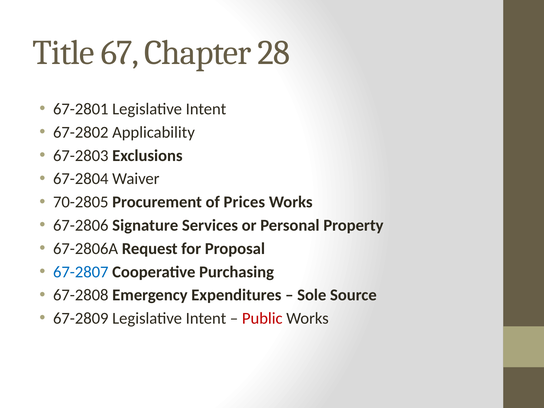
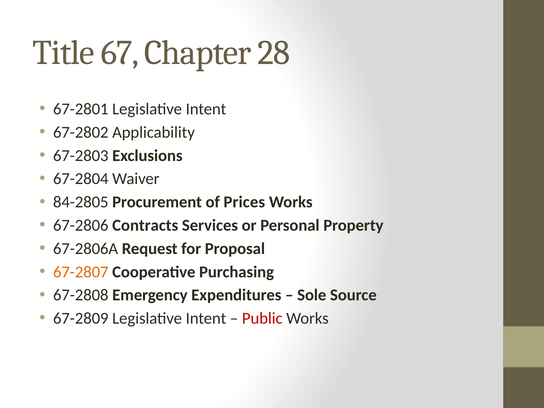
70-2805: 70-2805 -> 84-2805
Signature: Signature -> Contracts
67-2807 colour: blue -> orange
